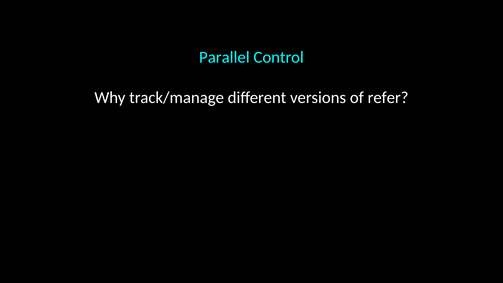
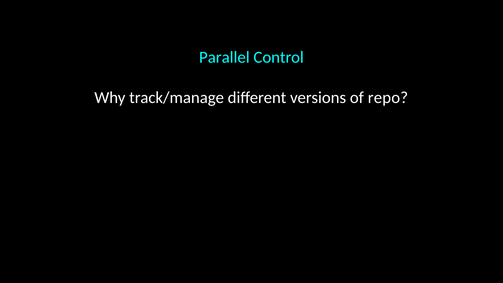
refer: refer -> repo
